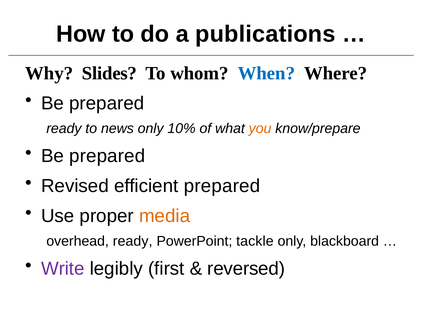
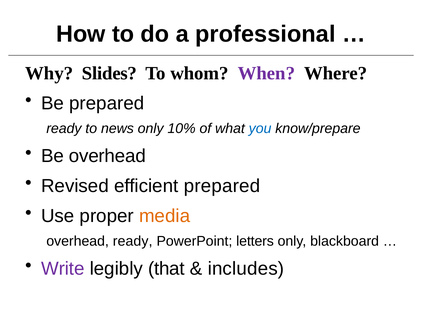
publications: publications -> professional
When colour: blue -> purple
you colour: orange -> blue
prepared at (107, 156): prepared -> overhead
tackle: tackle -> letters
first: first -> that
reversed: reversed -> includes
